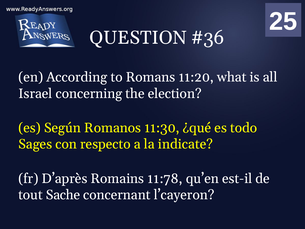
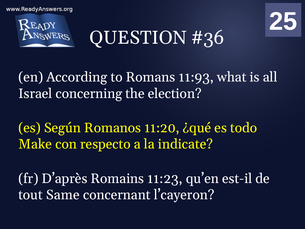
11:20: 11:20 -> 11:93
11:30: 11:30 -> 11:20
Sages: Sages -> Make
11:78: 11:78 -> 11:23
Sache: Sache -> Same
